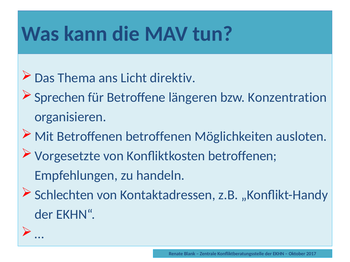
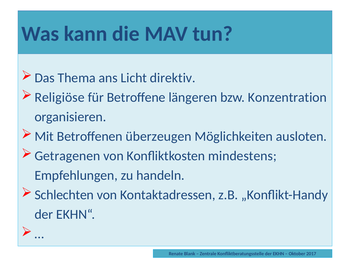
Sprechen: Sprechen -> Religiöse
Betroffenen betroffenen: betroffenen -> überzeugen
Vorgesetzte: Vorgesetzte -> Getragenen
Konfliktkosten betroffenen: betroffenen -> mindestens
